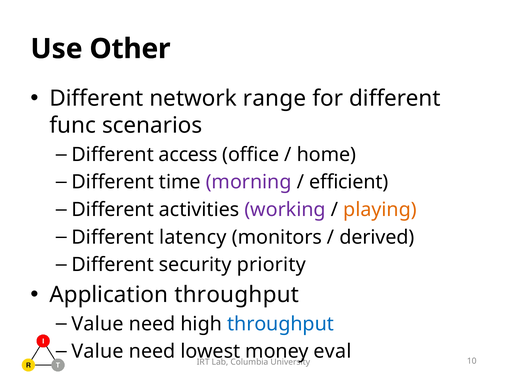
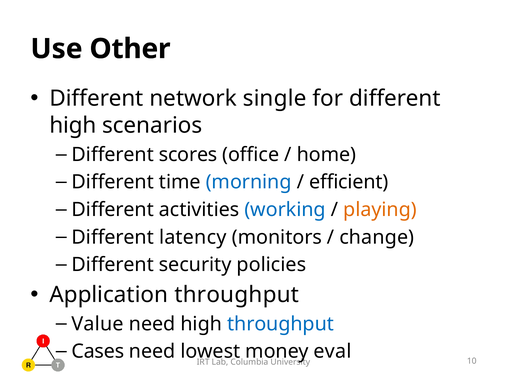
range: range -> single
func at (73, 126): func -> high
access: access -> scores
morning colour: purple -> blue
working colour: purple -> blue
derived: derived -> change
priority: priority -> policies
Value at (98, 352): Value -> Cases
